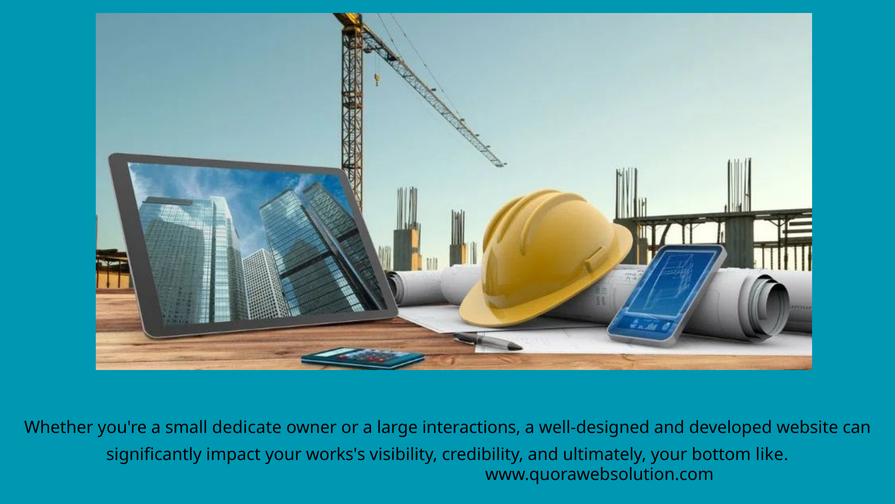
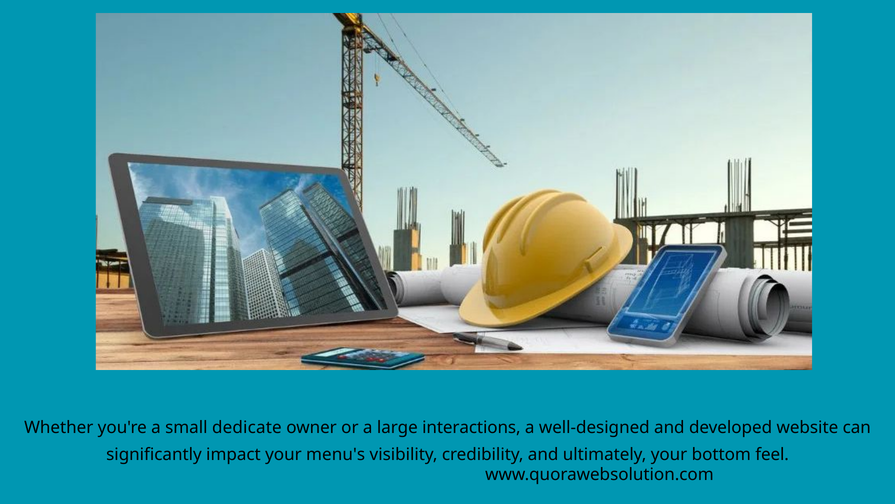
works's: works's -> menu's
like: like -> feel
